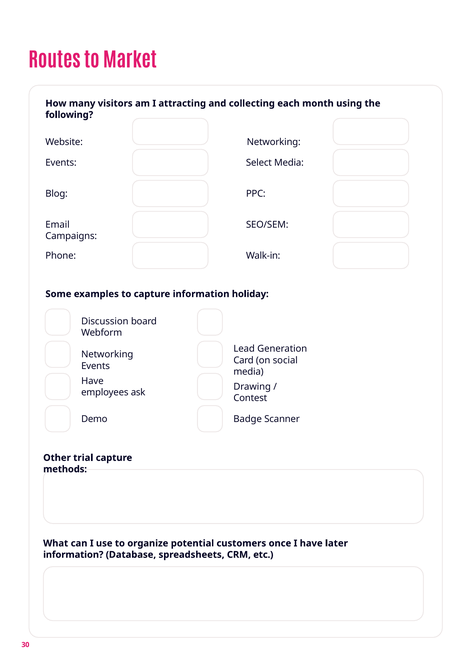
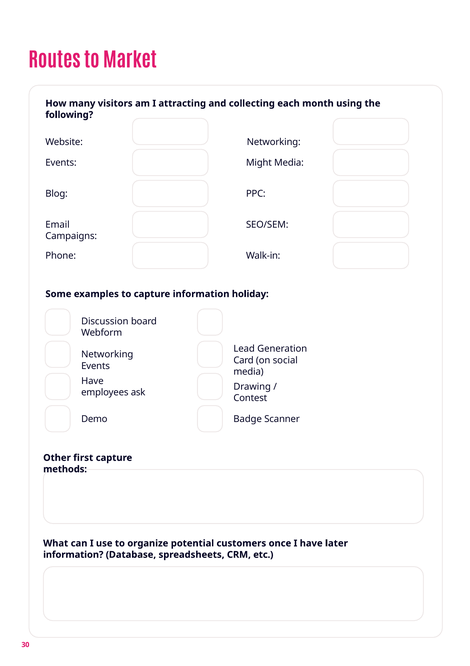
Select: Select -> Might
trial: trial -> first
